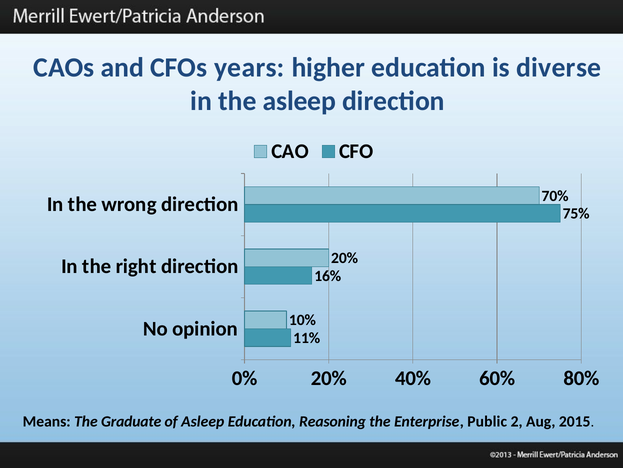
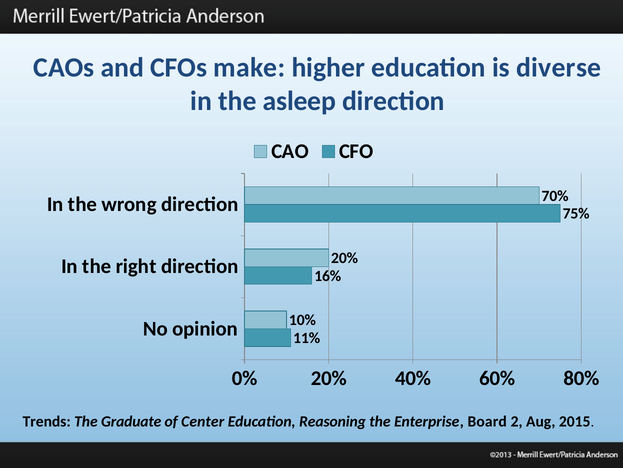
years: years -> make
Means: Means -> Trends
of Asleep: Asleep -> Center
Public: Public -> Board
